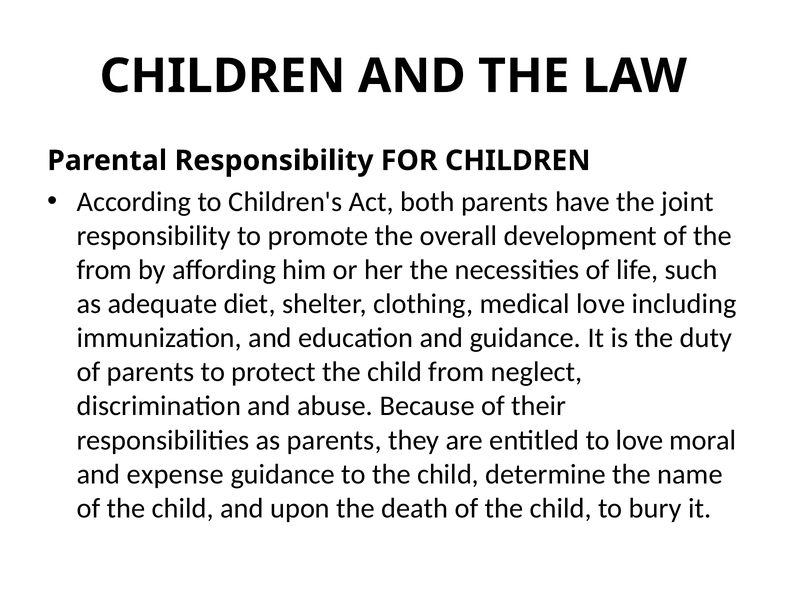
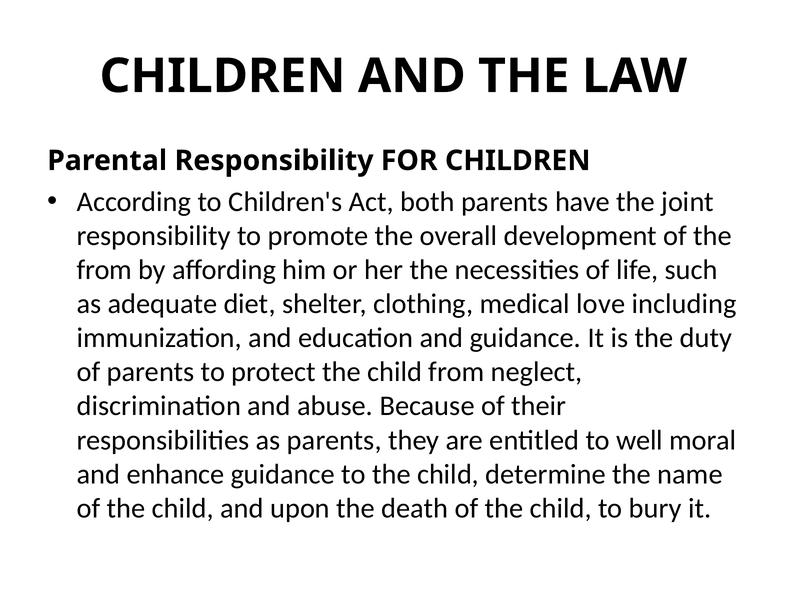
to love: love -> well
expense: expense -> enhance
